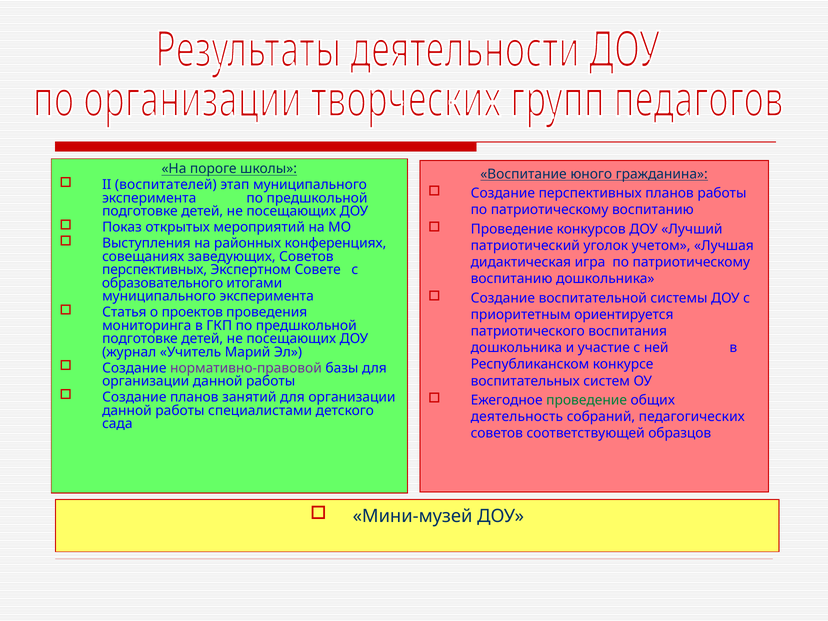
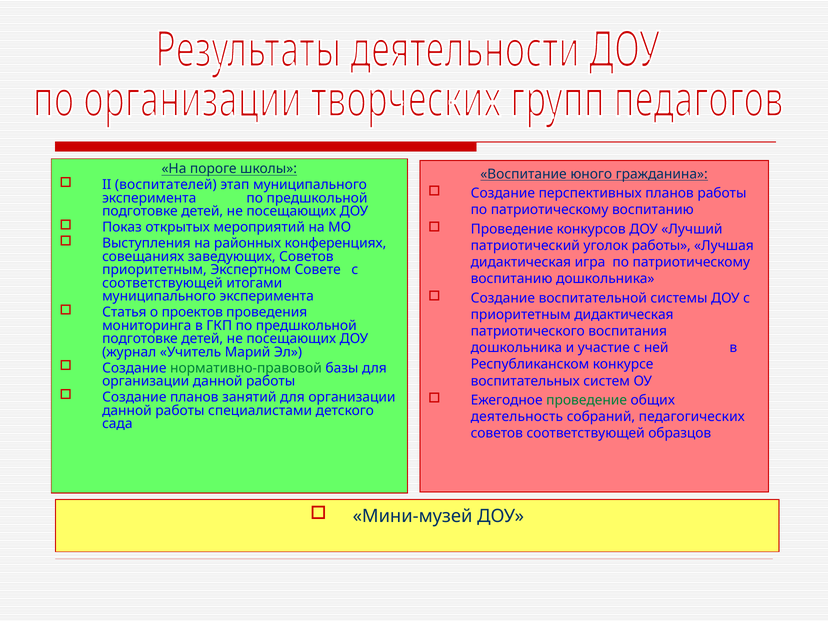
уголок учетом: учетом -> работы
перспективных at (155, 270): перспективных -> приоритетным
образовательного at (163, 283): образовательного -> соответствующей
приоритетным ориентируется: ориентируется -> дидактическая
нормативно-правовой colour: purple -> green
